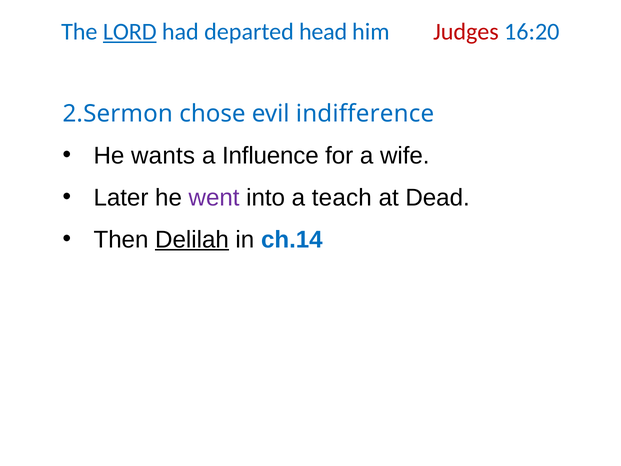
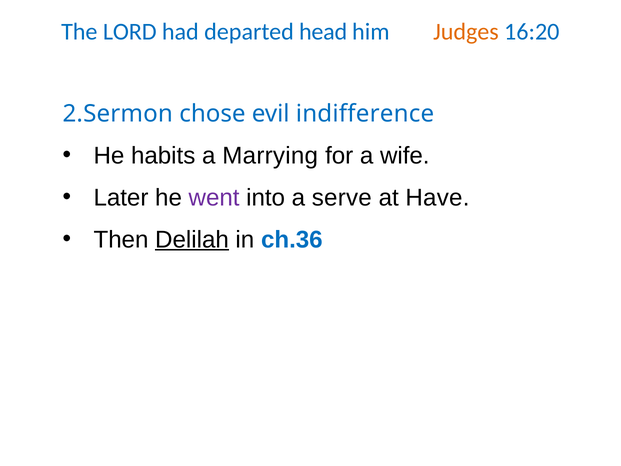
LORD underline: present -> none
Judges colour: red -> orange
wants: wants -> habits
Influence: Influence -> Marrying
teach: teach -> serve
Dead: Dead -> Have
ch.14: ch.14 -> ch.36
